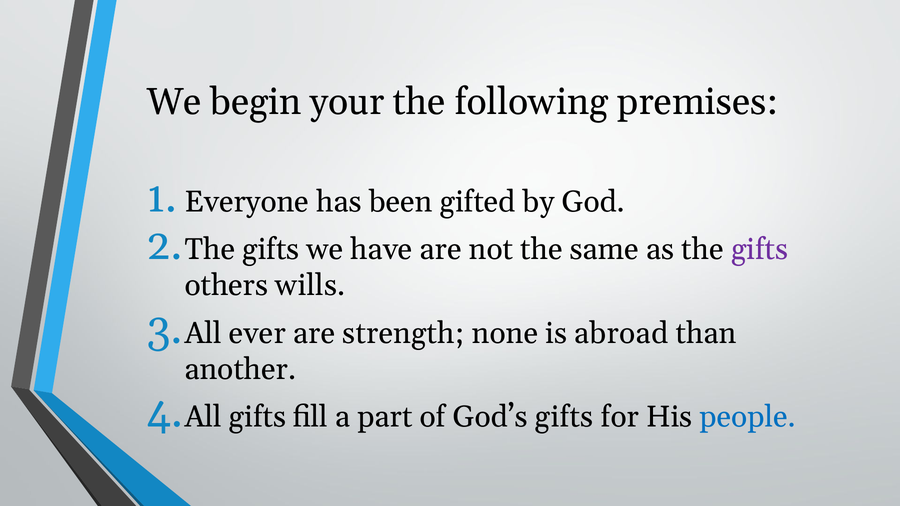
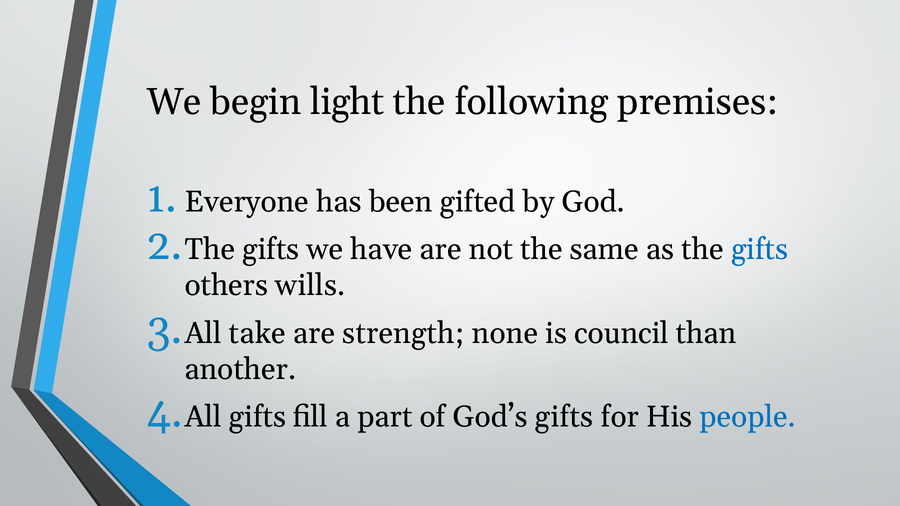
your: your -> light
gifts at (760, 250) colour: purple -> blue
ever: ever -> take
abroad: abroad -> council
